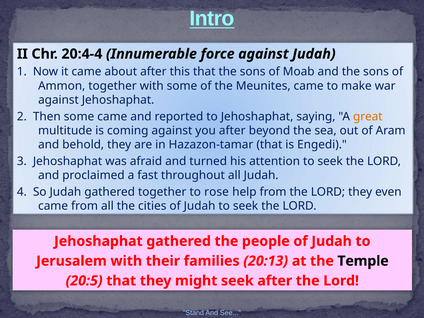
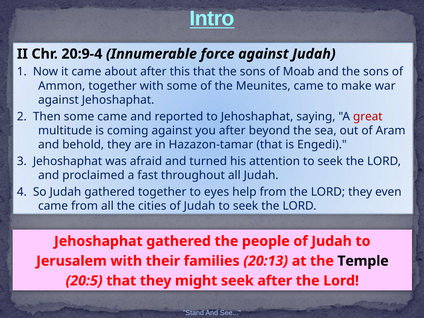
20:4-4: 20:4-4 -> 20:9-4
great colour: orange -> red
rose: rose -> eyes
